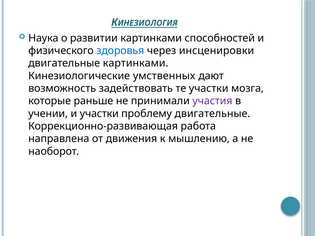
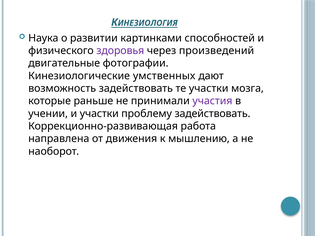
здоровья colour: blue -> purple
инсценировки: инсценировки -> произведений
двигательные картинками: картинками -> фотографии
проблему двигательные: двигательные -> задействовать
